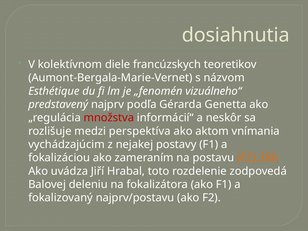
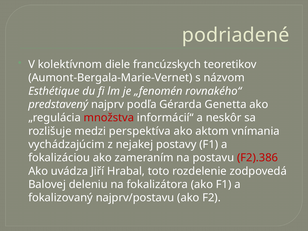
dosiahnutia: dosiahnutia -> podriadené
vizuálneho“: vizuálneho“ -> rovnakého“
F2).386 colour: orange -> red
